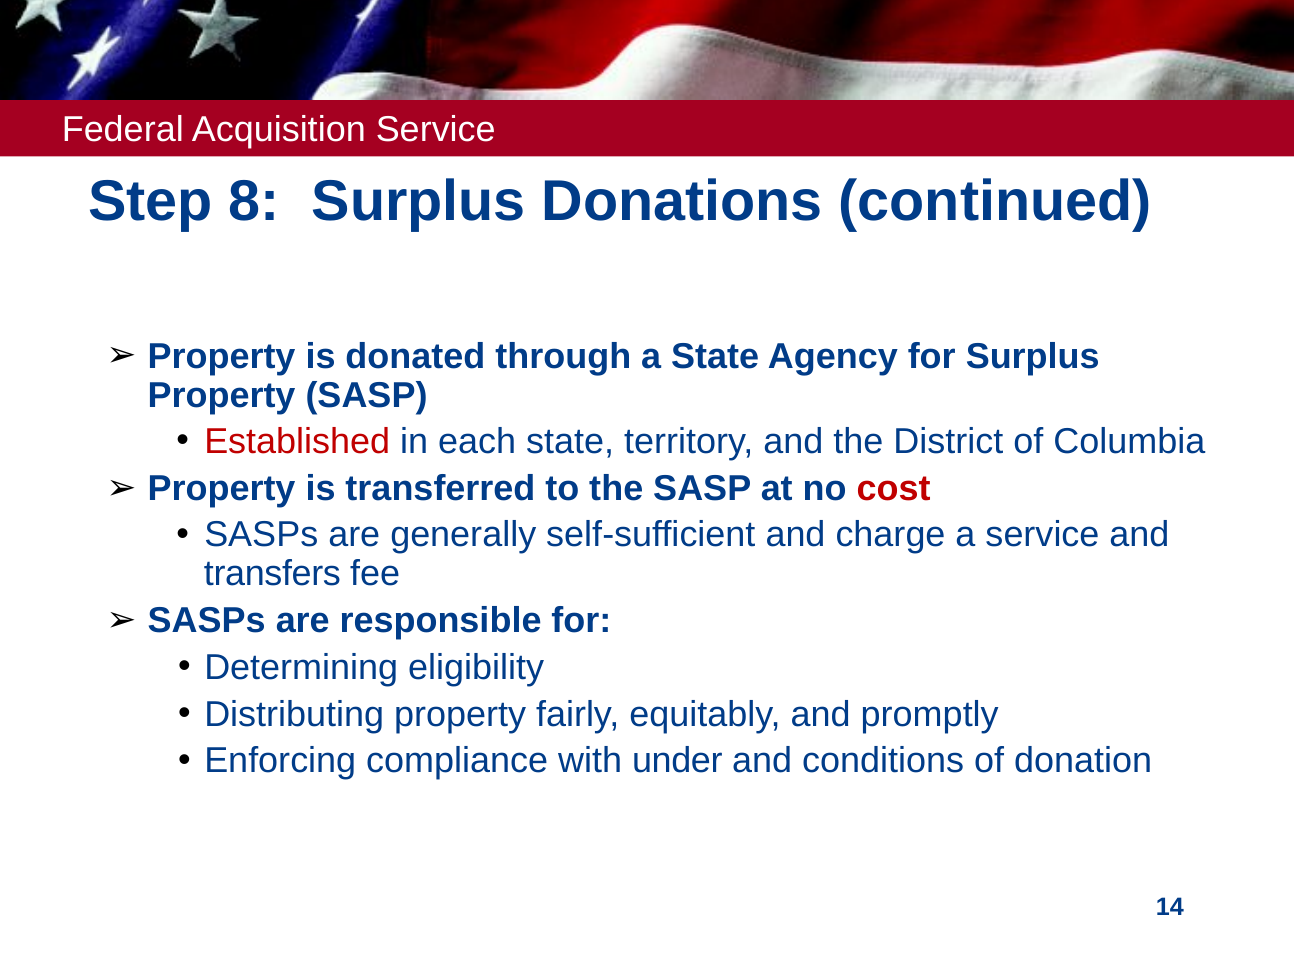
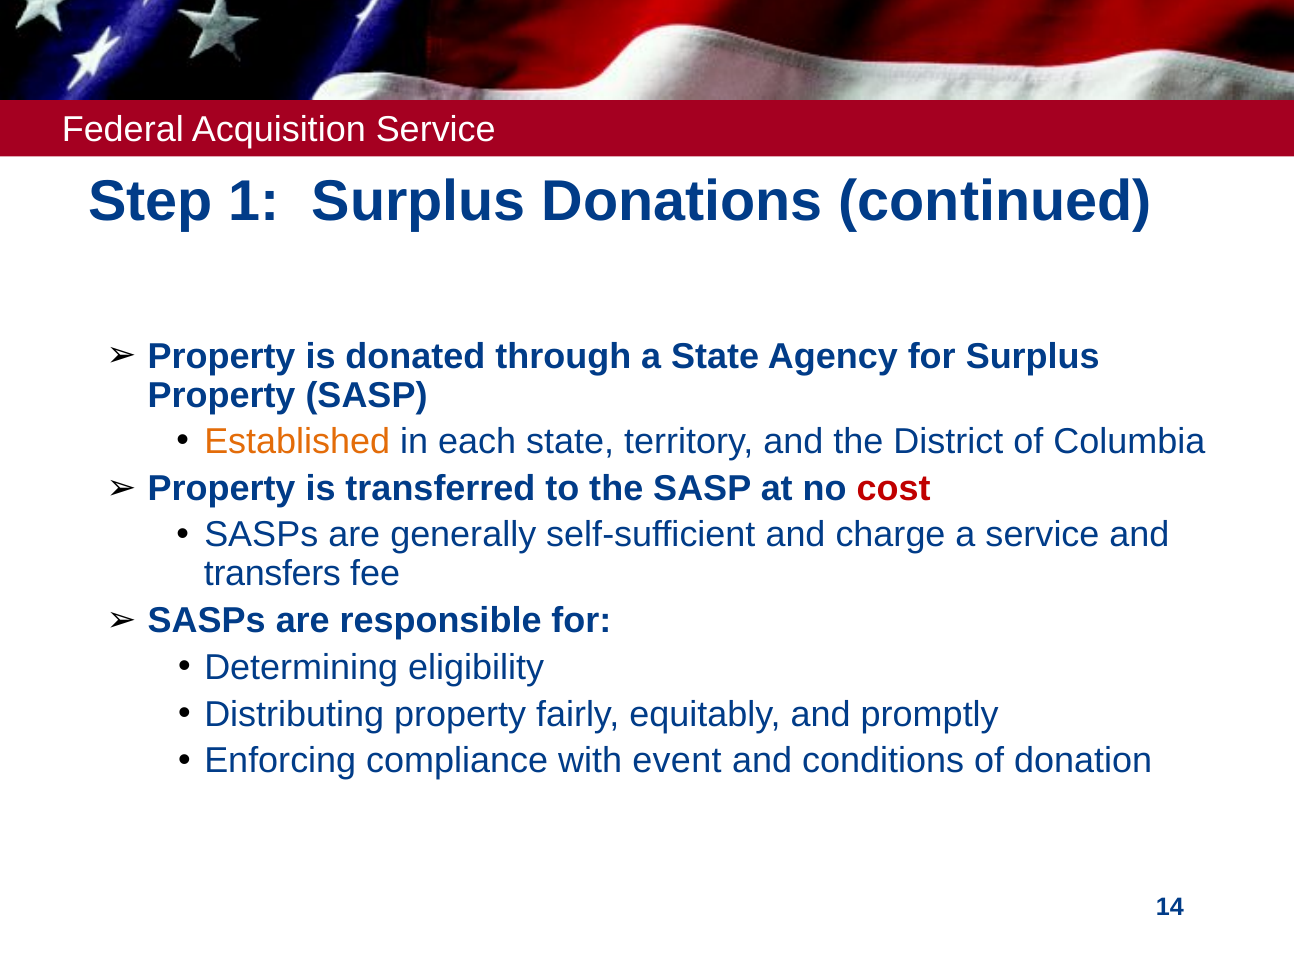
8: 8 -> 1
Established colour: red -> orange
under: under -> event
